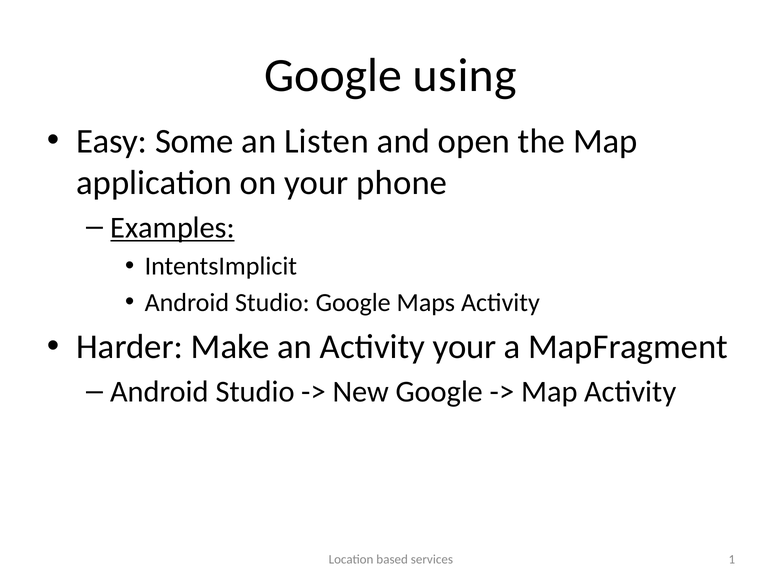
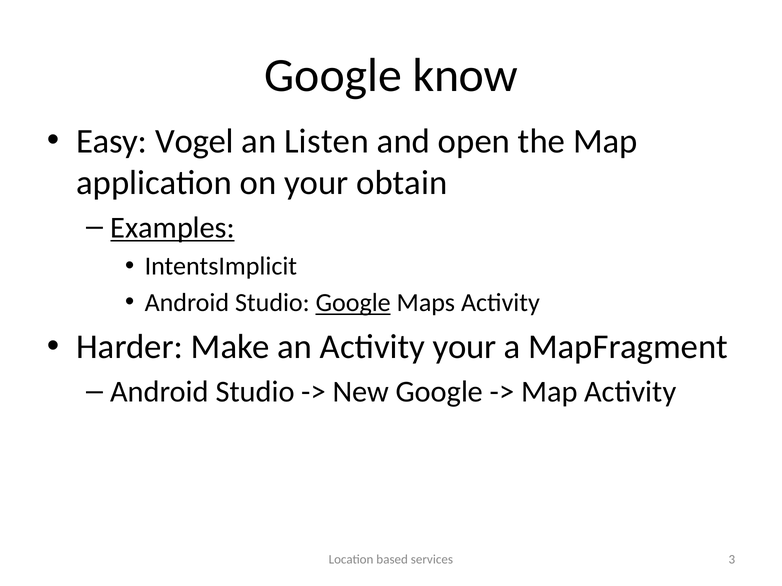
using: using -> know
Some: Some -> Vogel
phone: phone -> obtain
Google at (353, 303) underline: none -> present
1: 1 -> 3
